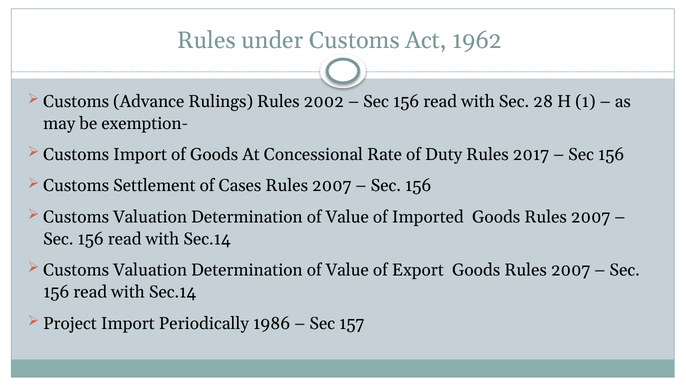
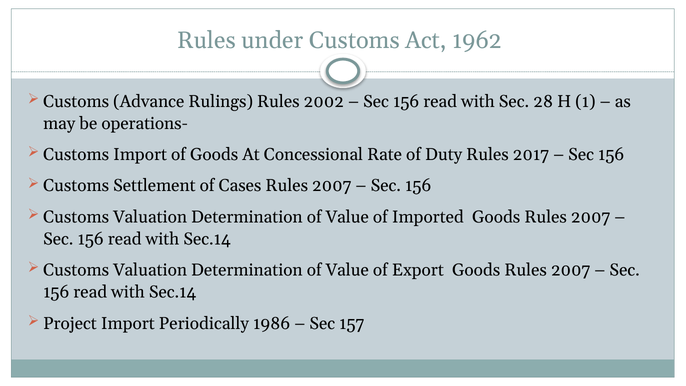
exemption-: exemption- -> operations-
